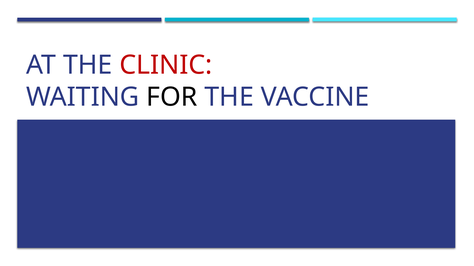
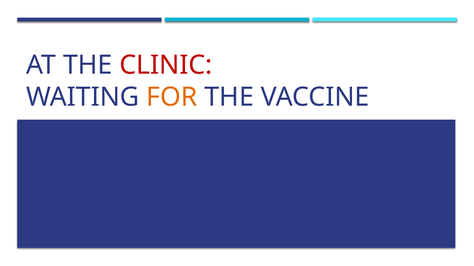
FOR colour: black -> orange
